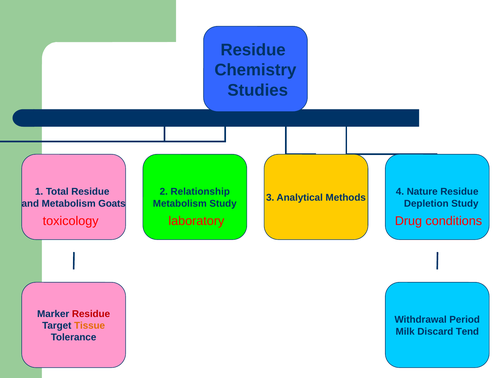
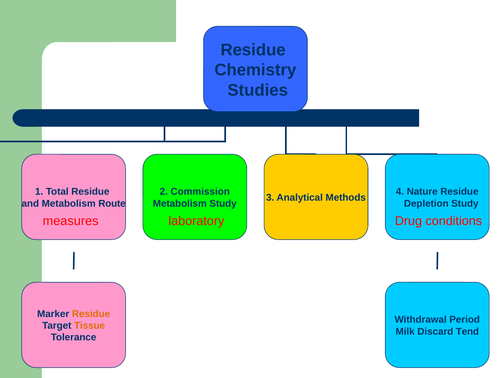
Relationship: Relationship -> Commission
Goats: Goats -> Route
toxicology: toxicology -> measures
Residue at (91, 313) colour: red -> orange
